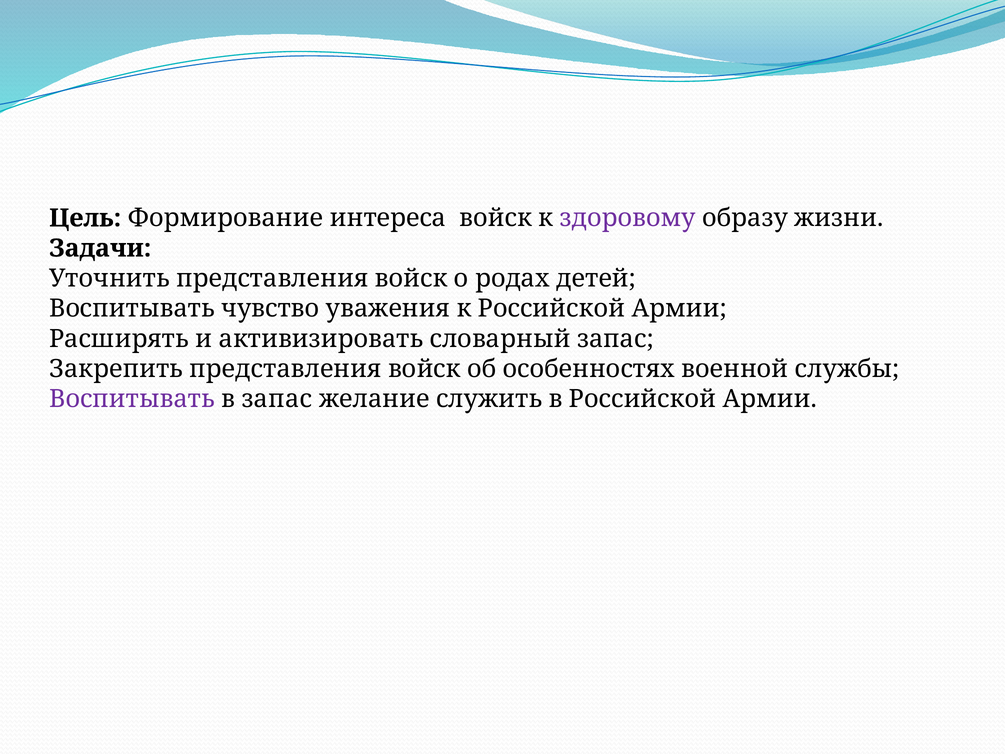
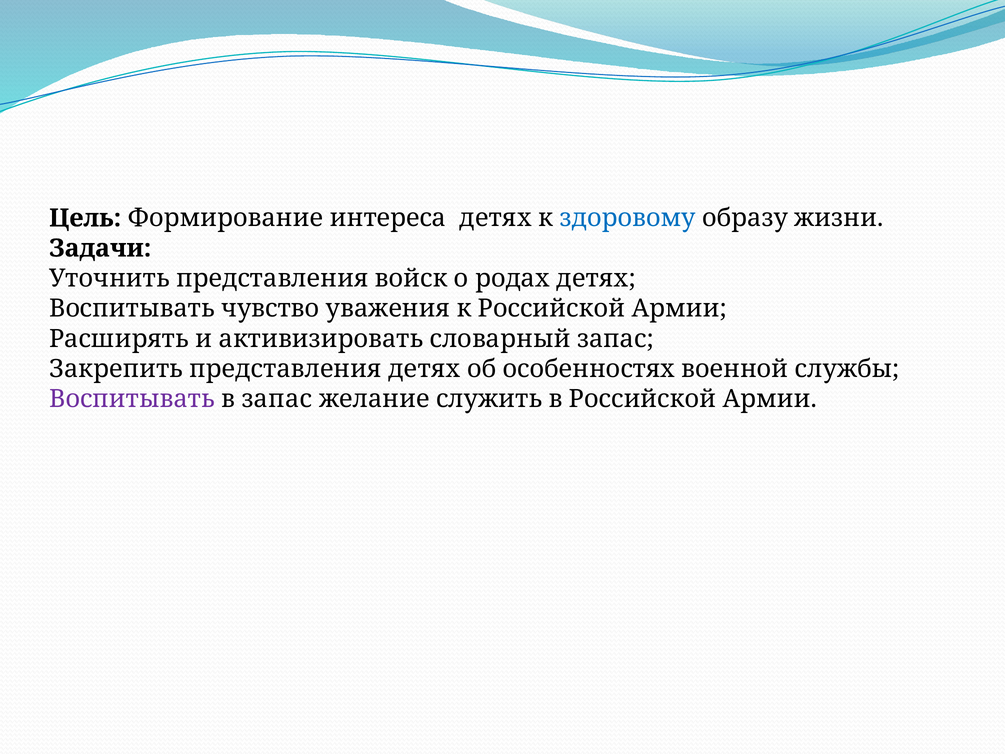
интереса войск: войск -> детях
здоровому colour: purple -> blue
родах детей: детей -> детях
Закрепить представления войск: войск -> детях
